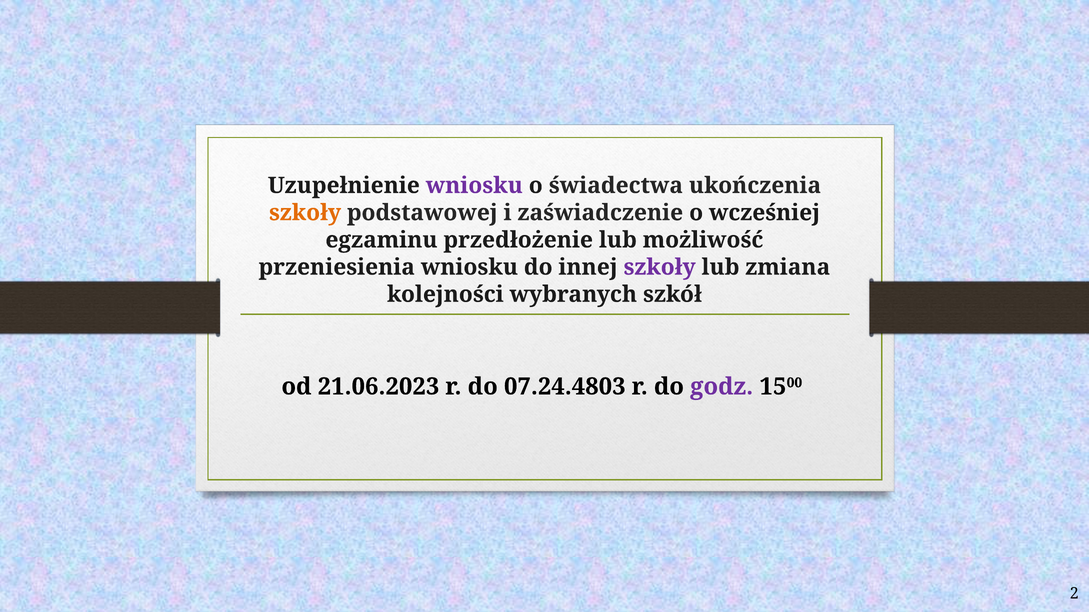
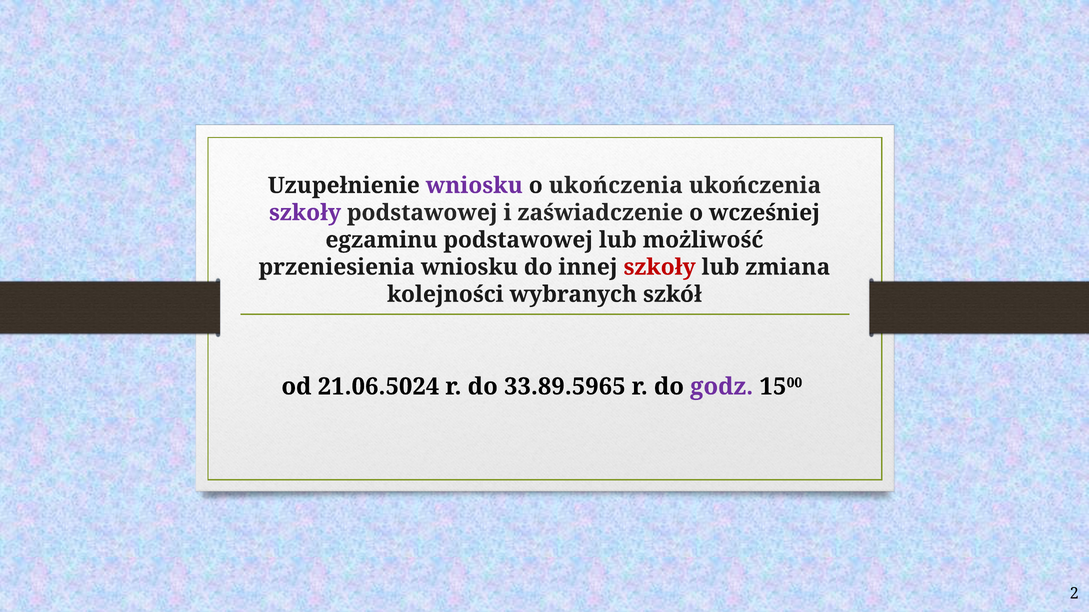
o świadectwa: świadectwa -> ukończenia
szkoły at (305, 213) colour: orange -> purple
egzaminu przedłożenie: przedłożenie -> podstawowej
szkoły at (660, 267) colour: purple -> red
21.06.2023: 21.06.2023 -> 21.06.5024
07.24.4803: 07.24.4803 -> 33.89.5965
